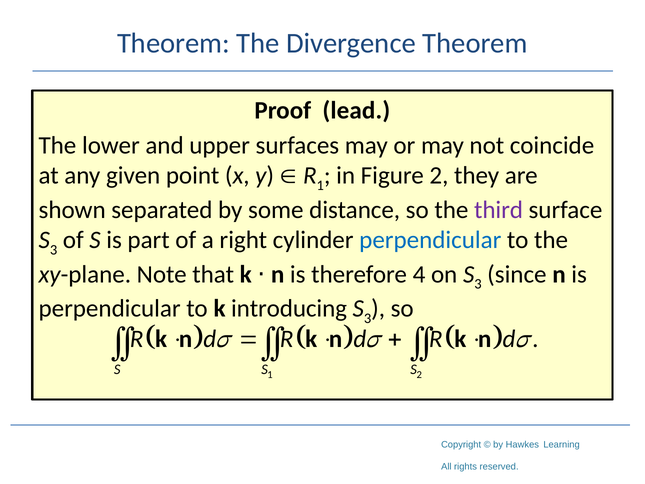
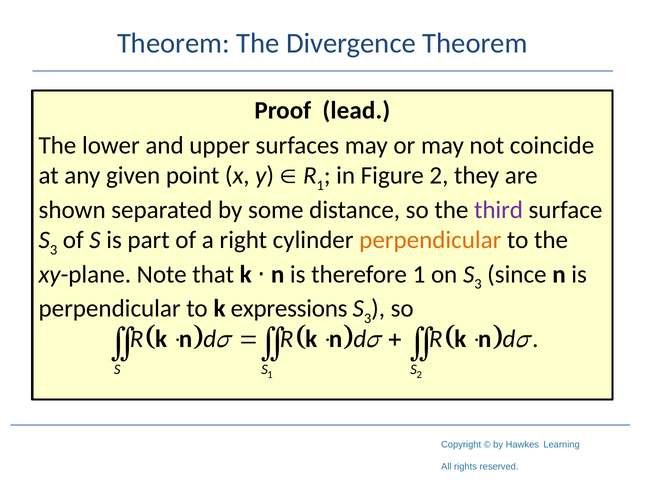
perpendicular at (430, 240) colour: blue -> orange
therefore 4: 4 -> 1
introducing: introducing -> expressions
